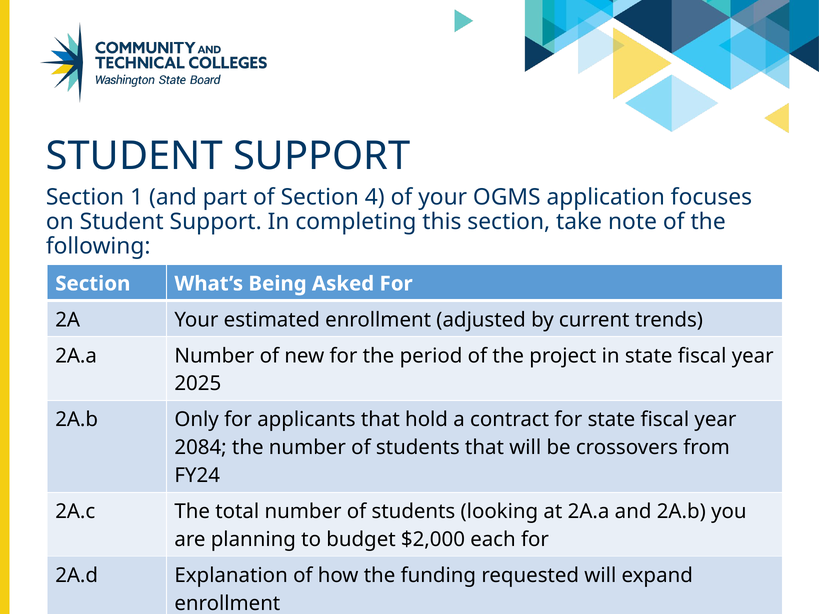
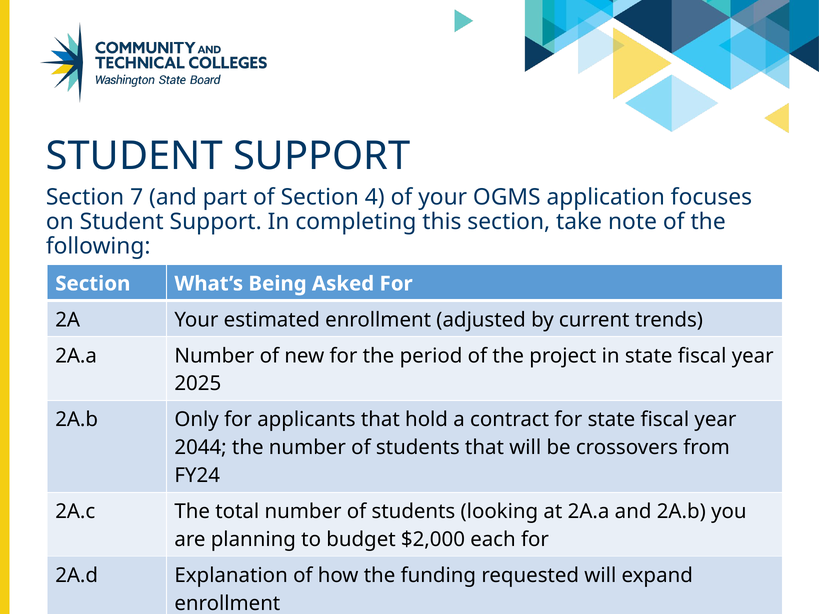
1: 1 -> 7
2084: 2084 -> 2044
